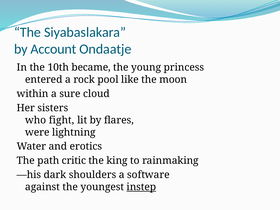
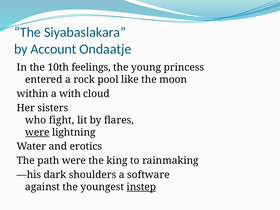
became: became -> feelings
sure: sure -> with
were at (37, 132) underline: none -> present
path critic: critic -> were
